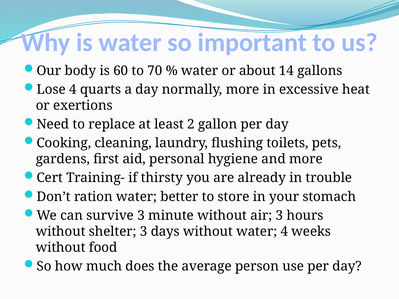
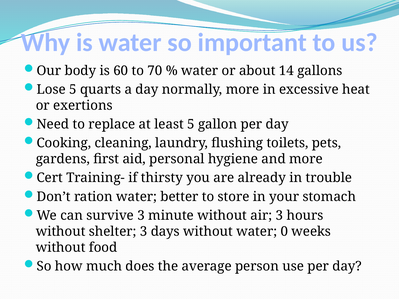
Lose 4: 4 -> 5
least 2: 2 -> 5
water 4: 4 -> 0
